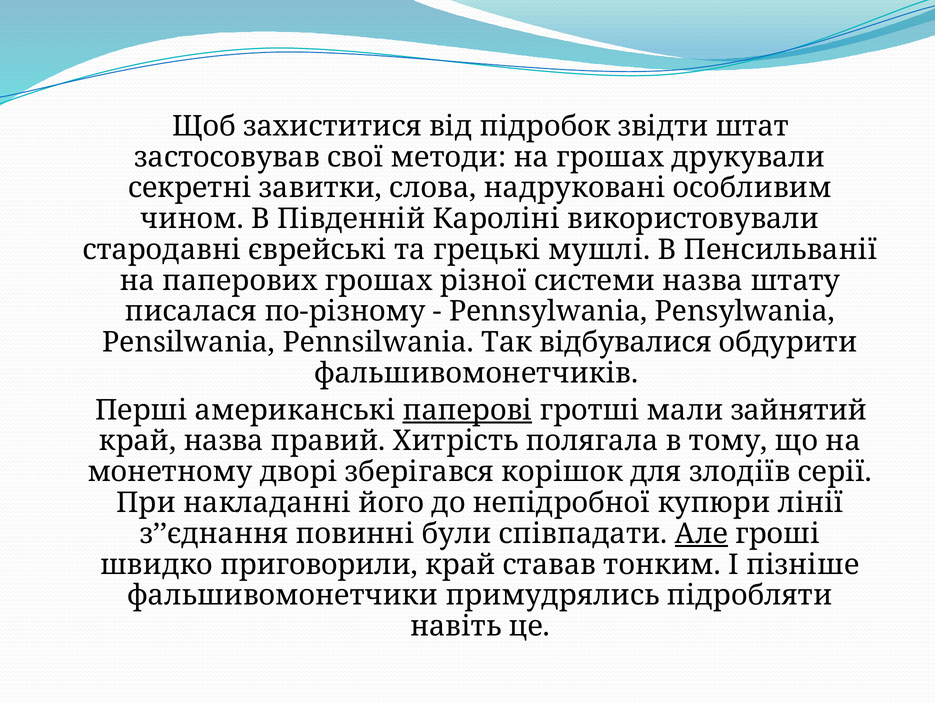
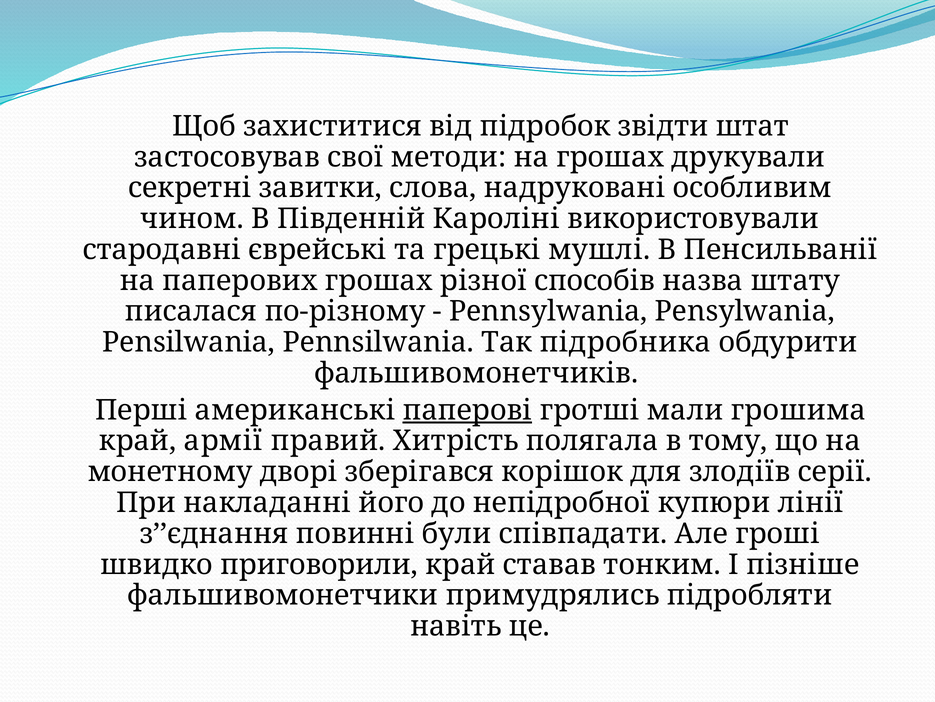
системи: системи -> способів
відбувалися: відбувалися -> підробника
зайнятий: зайнятий -> грошима
край назва: назва -> армії
Але underline: present -> none
